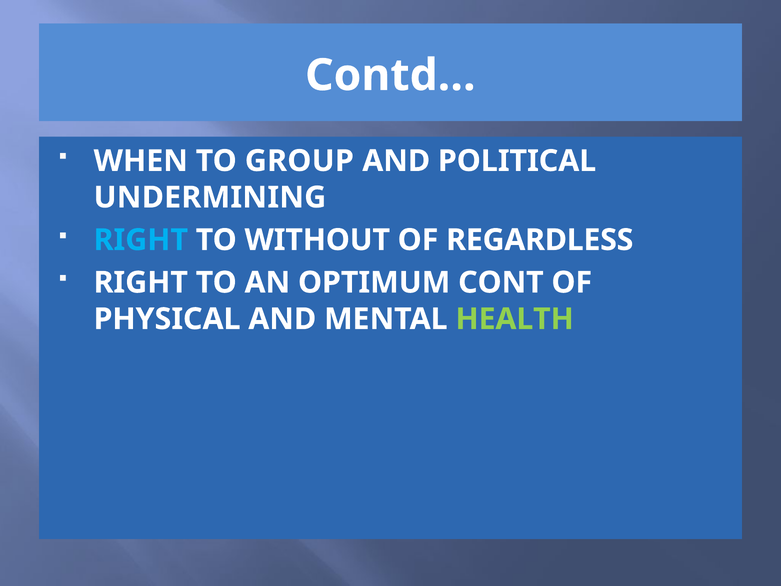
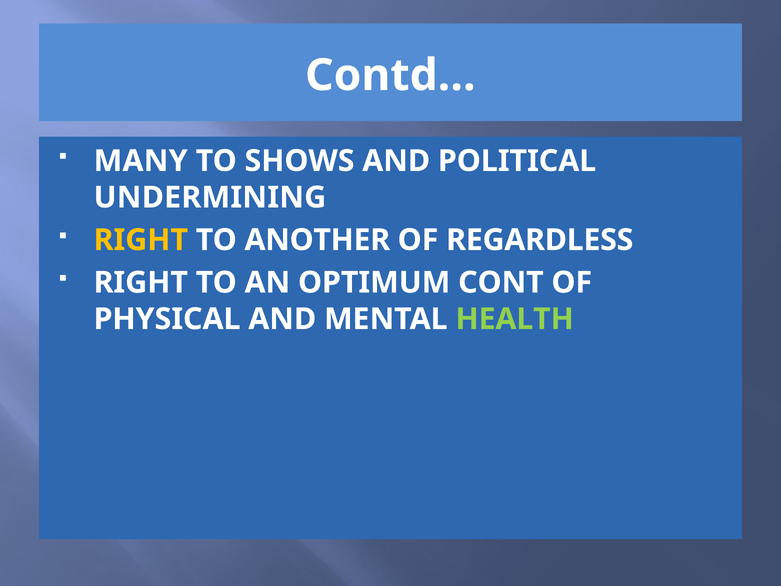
WHEN: WHEN -> MANY
GROUP: GROUP -> SHOWS
RIGHT at (141, 240) colour: light blue -> yellow
WITHOUT: WITHOUT -> ANOTHER
